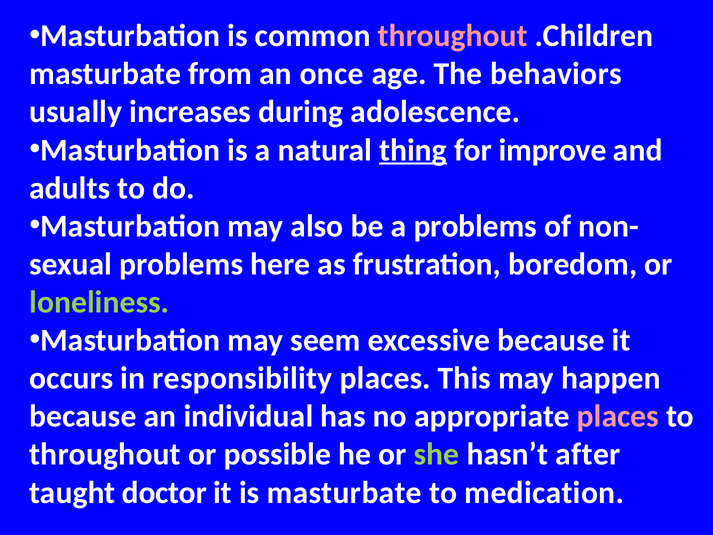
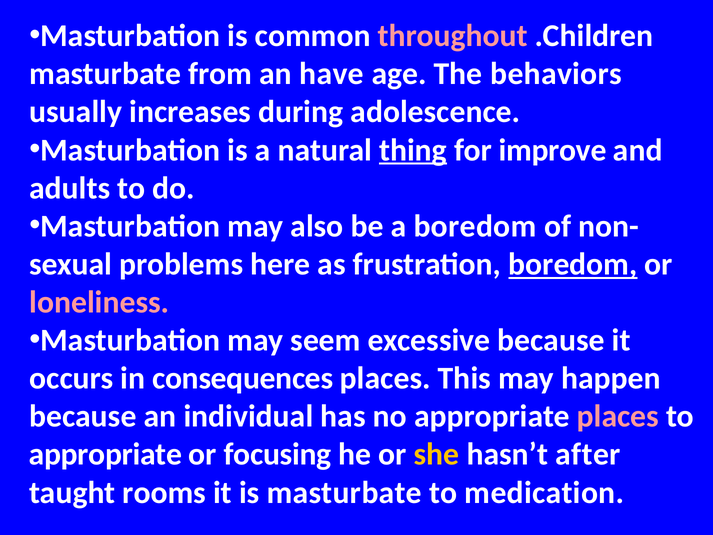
once: once -> have
a problems: problems -> boredom
boredom at (573, 264) underline: none -> present
loneliness colour: light green -> pink
responsibility: responsibility -> consequences
throughout at (105, 454): throughout -> appropriate
possible: possible -> focusing
she colour: light green -> yellow
doctor: doctor -> rooms
